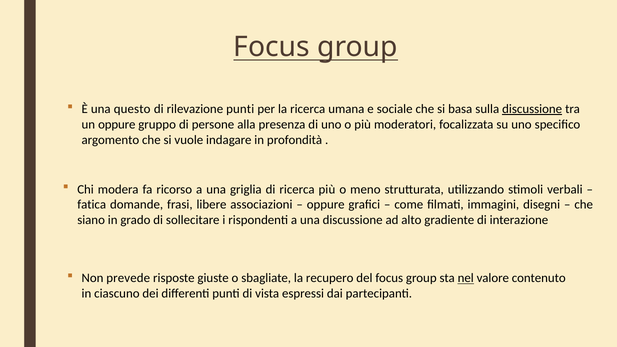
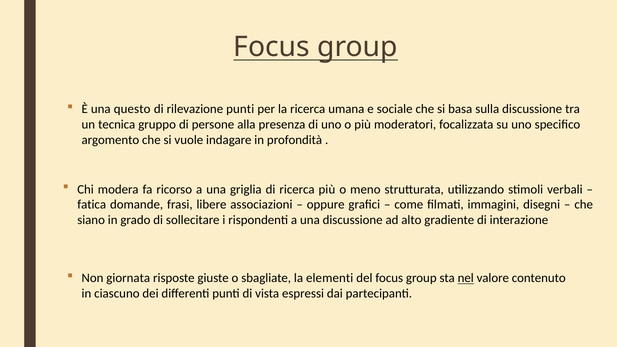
discussione at (532, 109) underline: present -> none
un oppure: oppure -> tecnica
prevede: prevede -> giornata
recupero: recupero -> elementi
